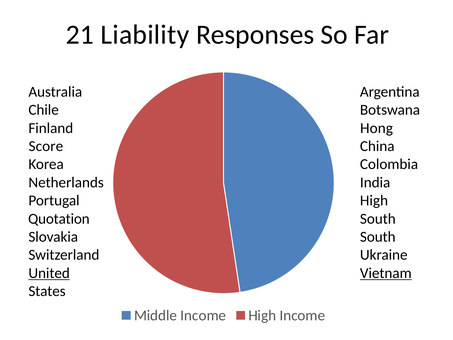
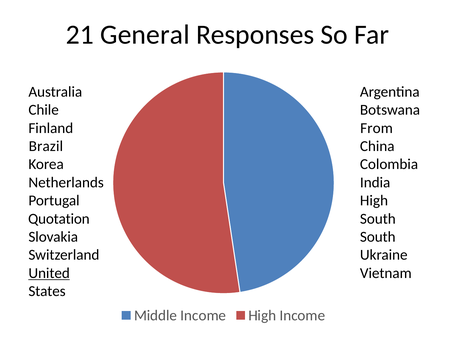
Liability: Liability -> General
Hong: Hong -> From
Score: Score -> Brazil
Vietnam underline: present -> none
